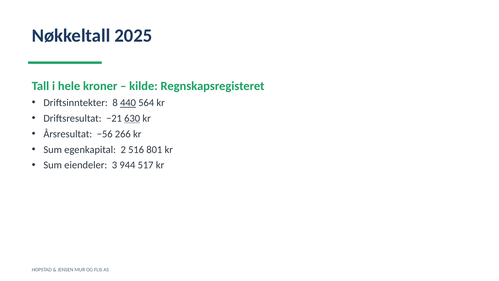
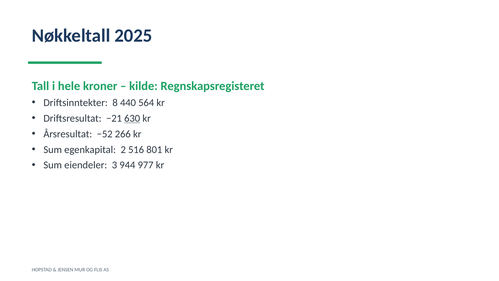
440 underline: present -> none
−56: −56 -> −52
517: 517 -> 977
